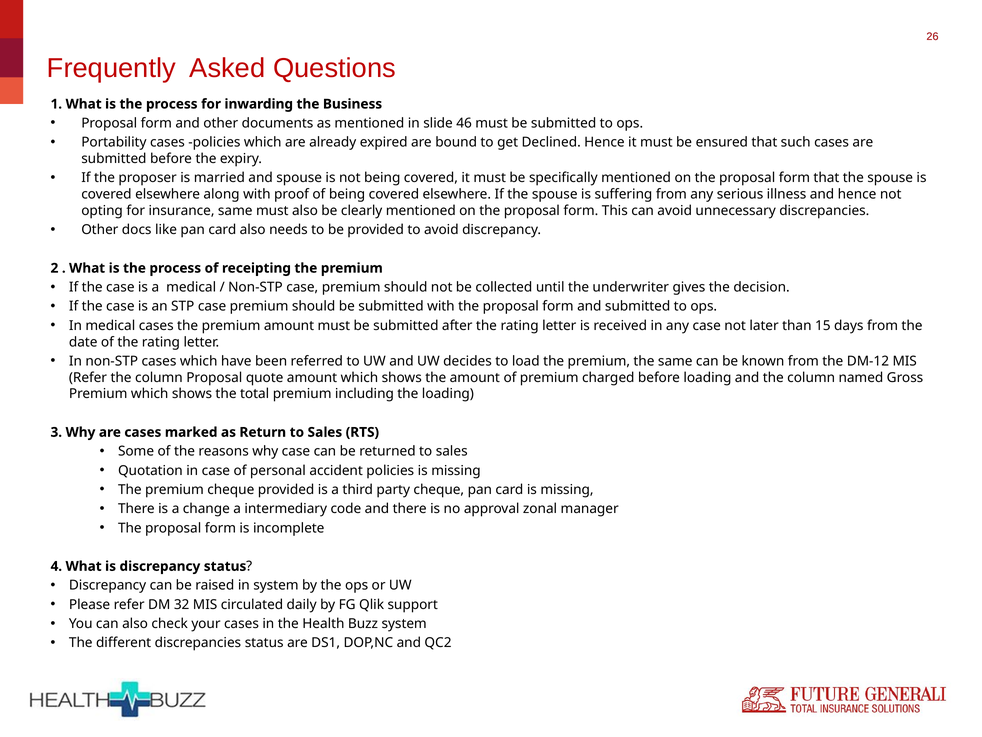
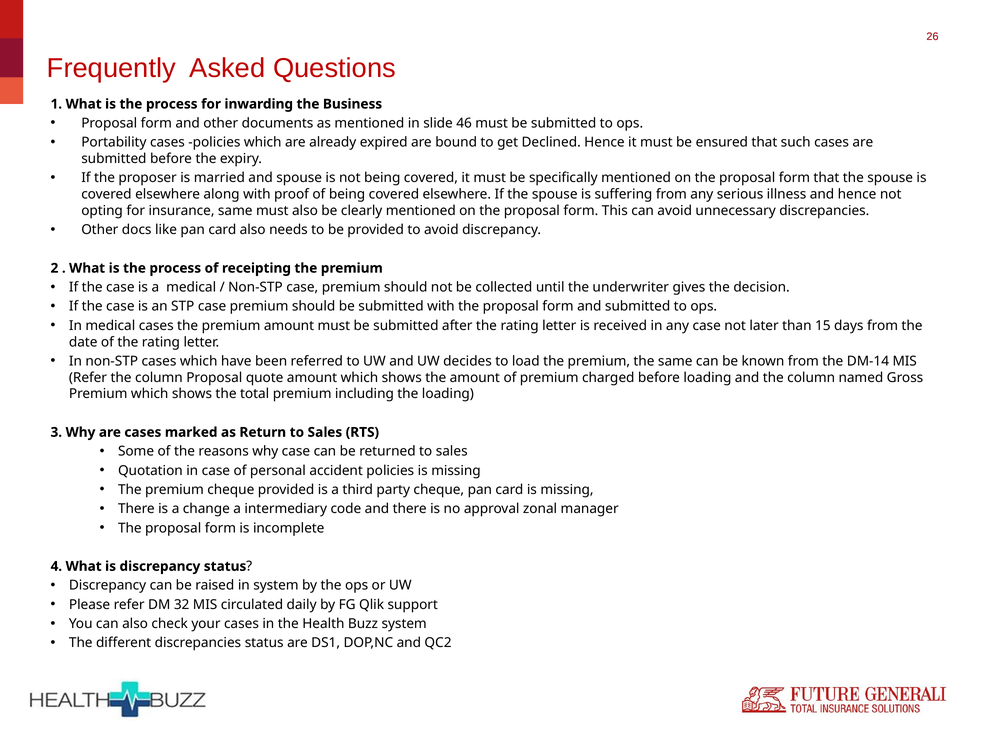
DM-12: DM-12 -> DM-14
